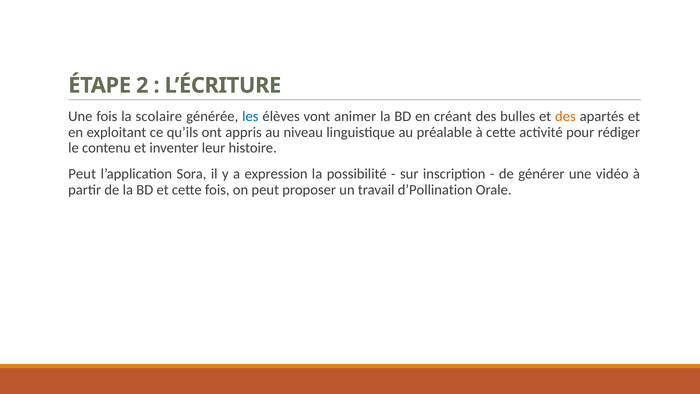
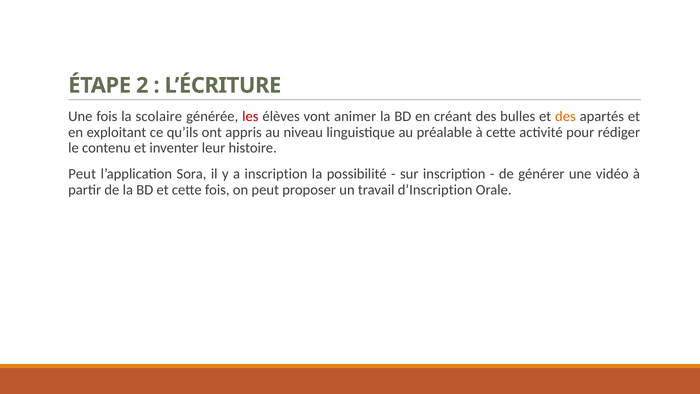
les colour: blue -> red
a expression: expression -> inscription
d’Pollination: d’Pollination -> d’Inscription
